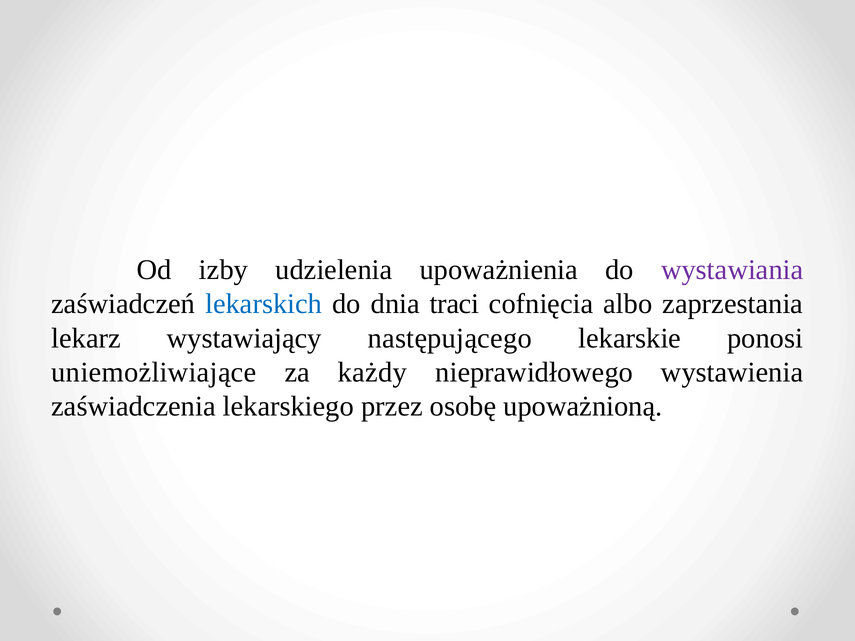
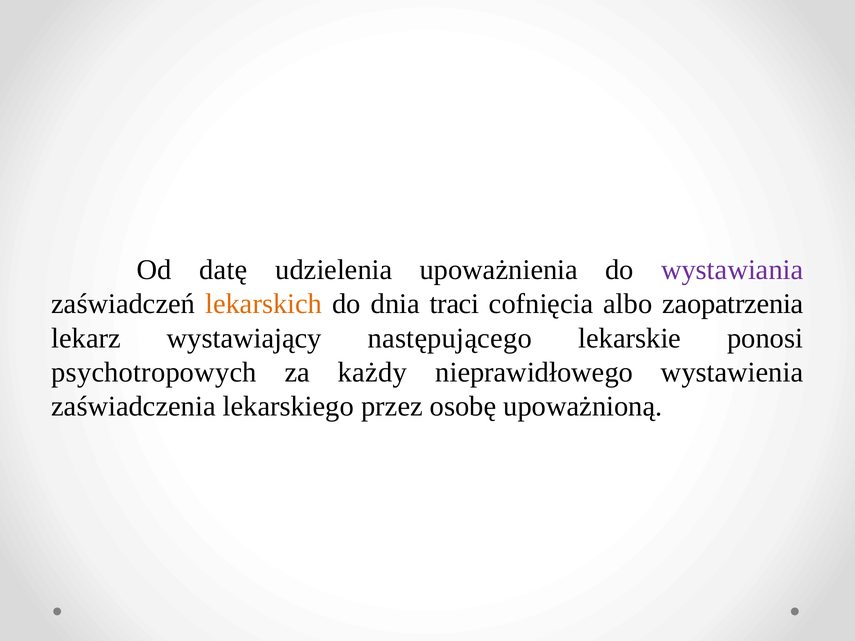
izby: izby -> datę
lekarskich colour: blue -> orange
zaprzestania: zaprzestania -> zaopatrzenia
uniemożliwiające: uniemożliwiające -> psychotropowych
